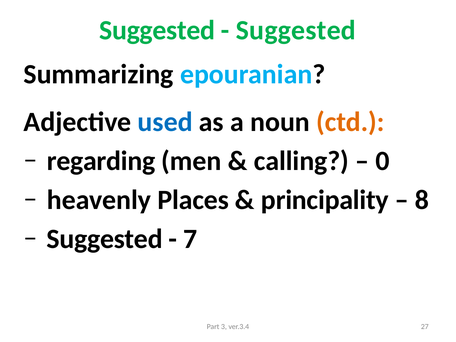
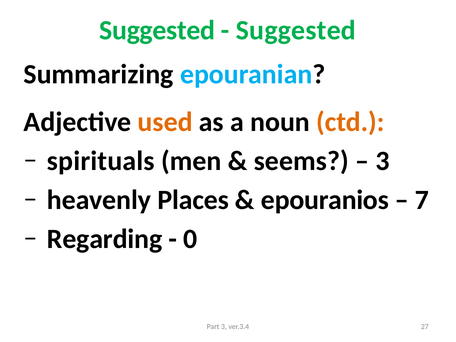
used colour: blue -> orange
regarding: regarding -> spirituals
calling: calling -> seems
0 at (382, 161): 0 -> 3
principality: principality -> epouranios
8: 8 -> 7
Suggested at (105, 239): Suggested -> Regarding
7: 7 -> 0
